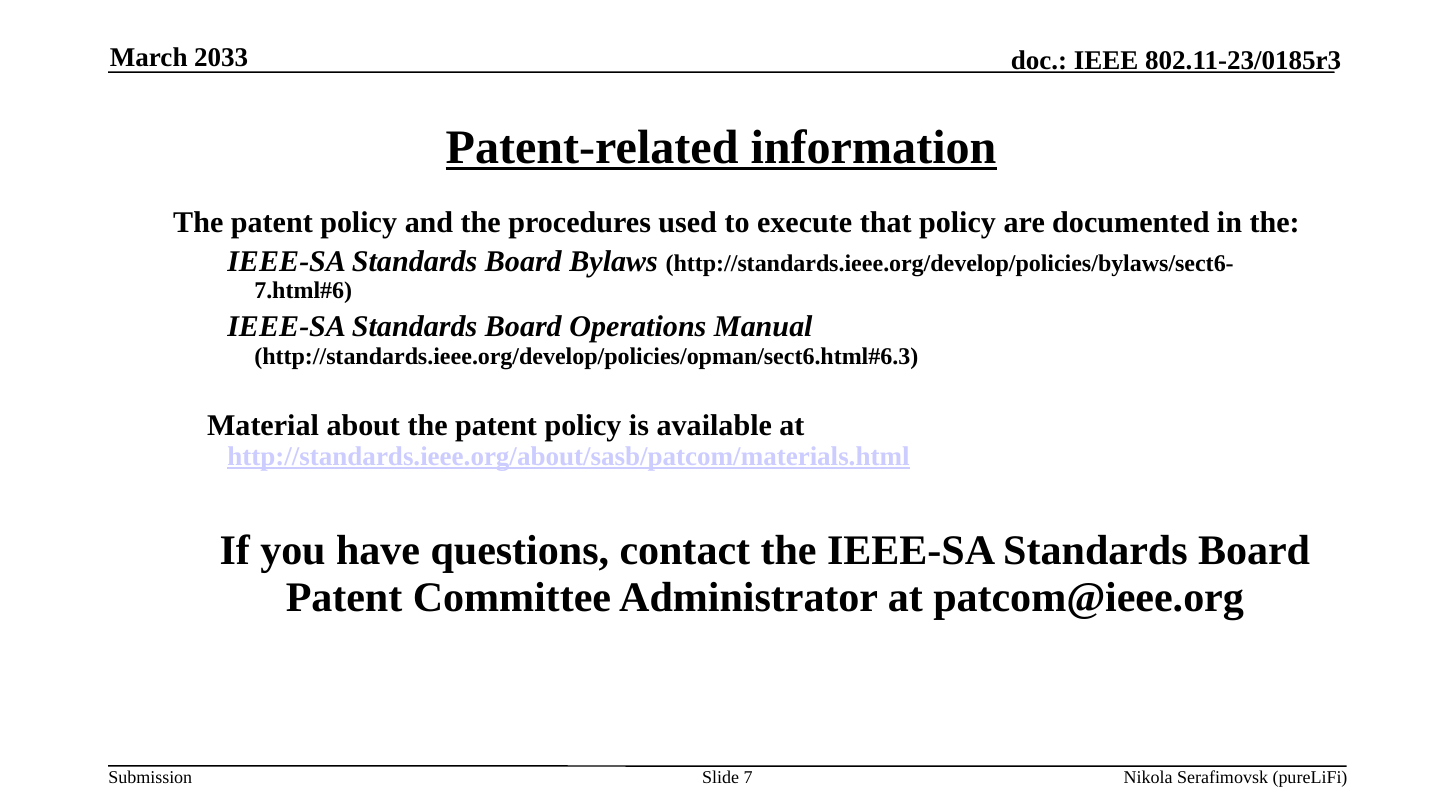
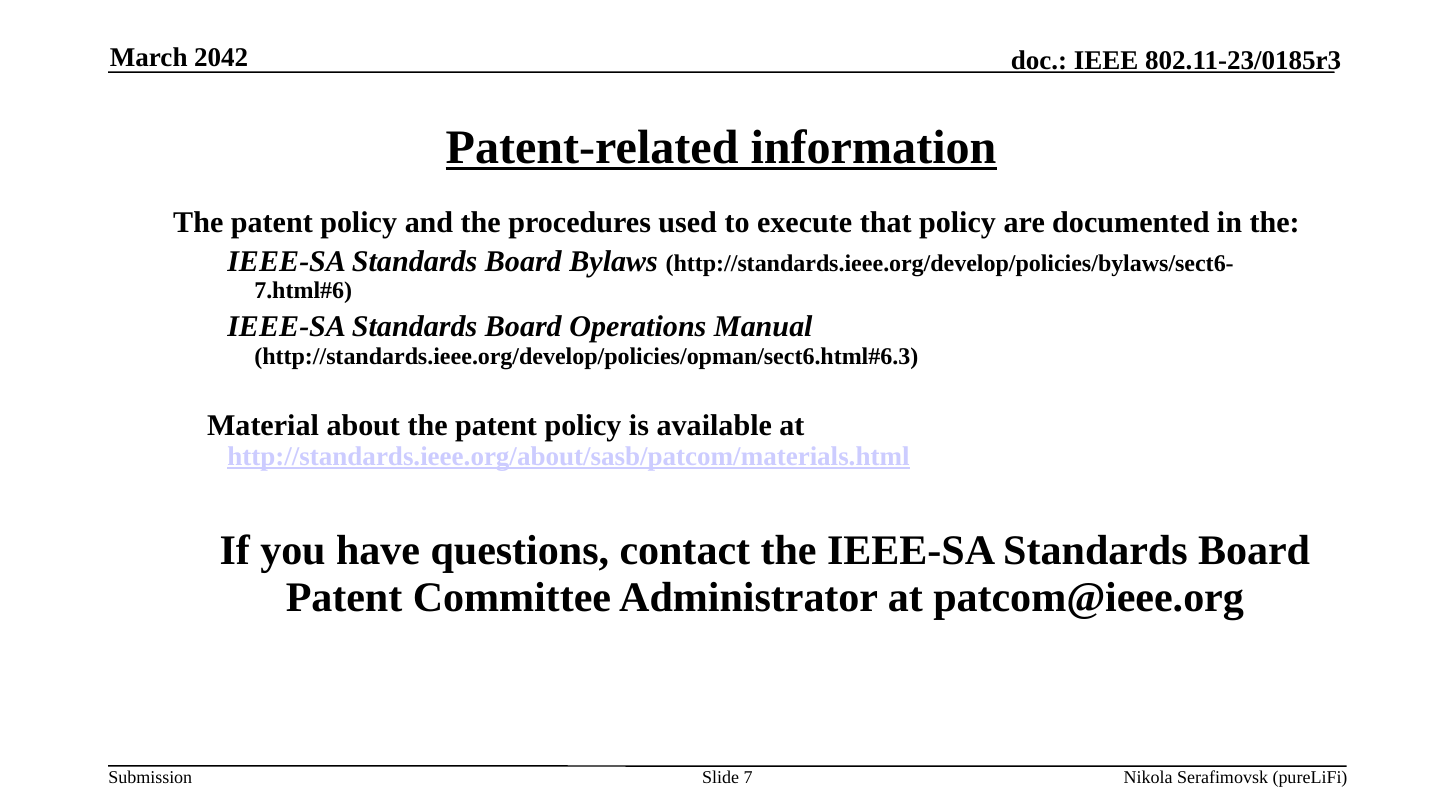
2033: 2033 -> 2042
